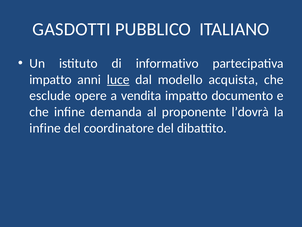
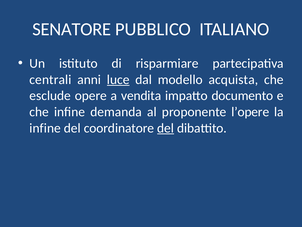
GASDOTTI: GASDOTTI -> SENATORE
informativo: informativo -> risparmiare
impatto at (51, 79): impatto -> centrali
l’dovrà: l’dovrà -> l’opere
del at (166, 128) underline: none -> present
